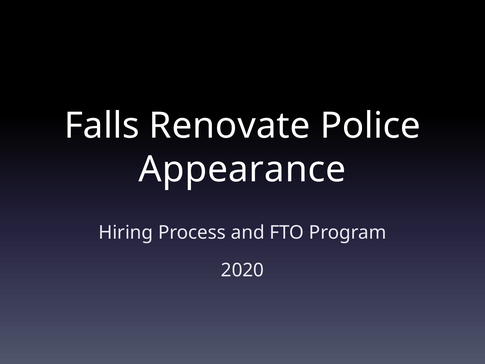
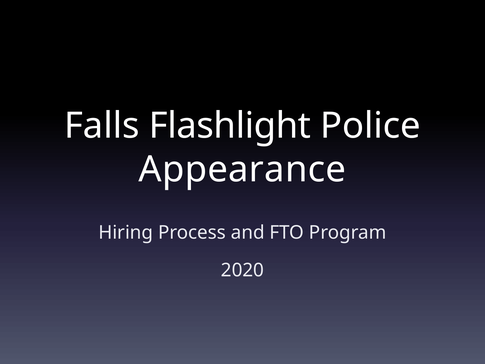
Renovate: Renovate -> Flashlight
